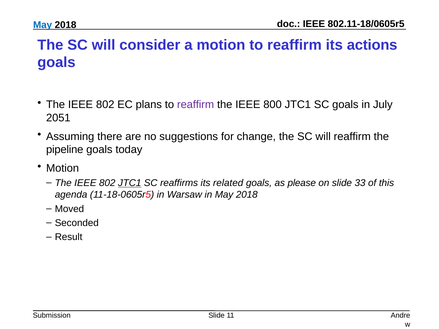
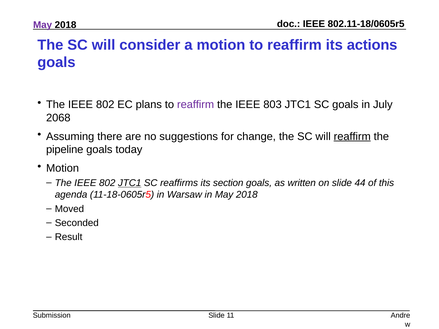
May at (43, 25) colour: blue -> purple
800: 800 -> 803
2051: 2051 -> 2068
reaffirm at (352, 137) underline: none -> present
related: related -> section
please: please -> written
33: 33 -> 44
